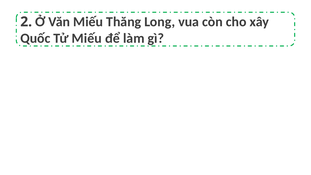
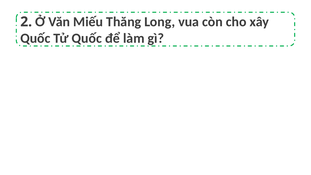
Tử Miếu: Miếu -> Quốc
